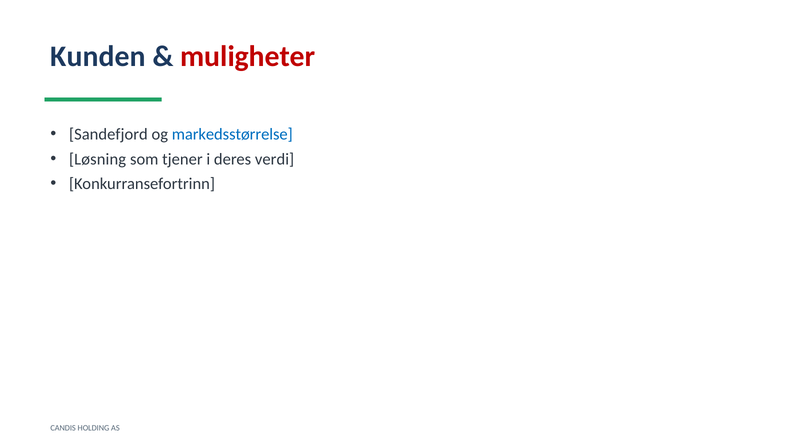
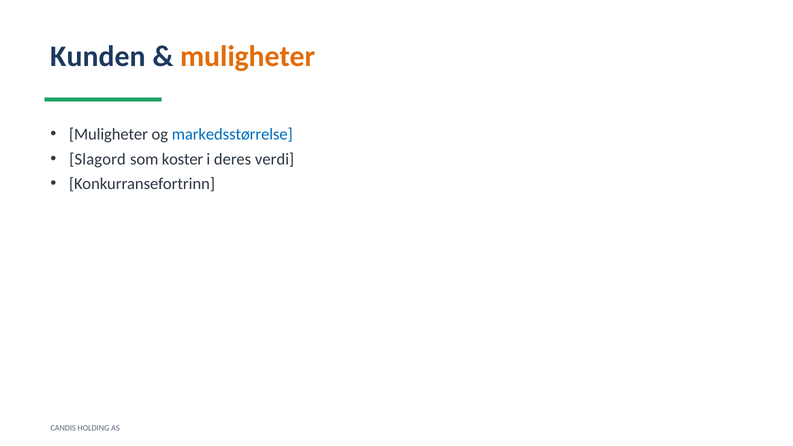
muligheter at (248, 57) colour: red -> orange
Sandefjord at (108, 134): Sandefjord -> Muligheter
Løsning: Løsning -> Slagord
tjener: tjener -> koster
